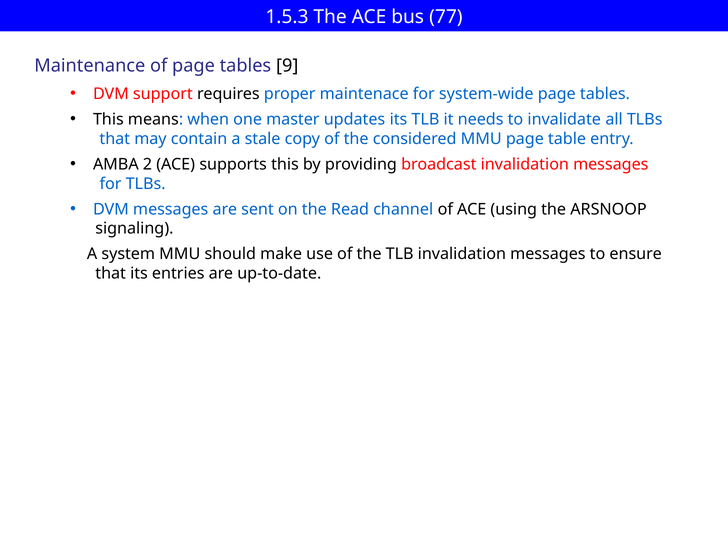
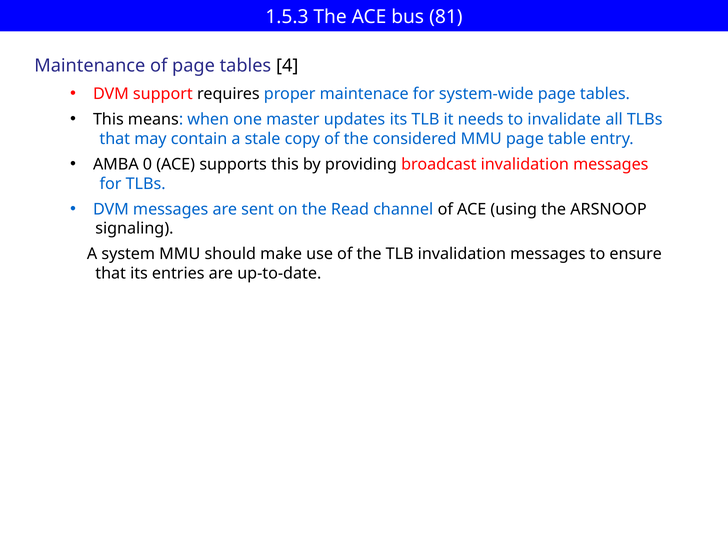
77: 77 -> 81
9: 9 -> 4
2: 2 -> 0
